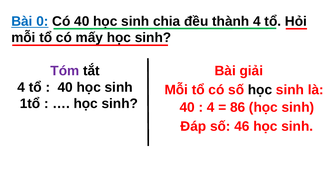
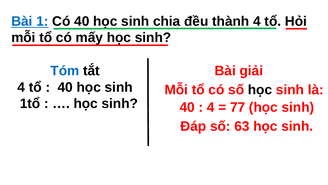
0: 0 -> 1
Tóm colour: purple -> blue
86: 86 -> 77
46: 46 -> 63
